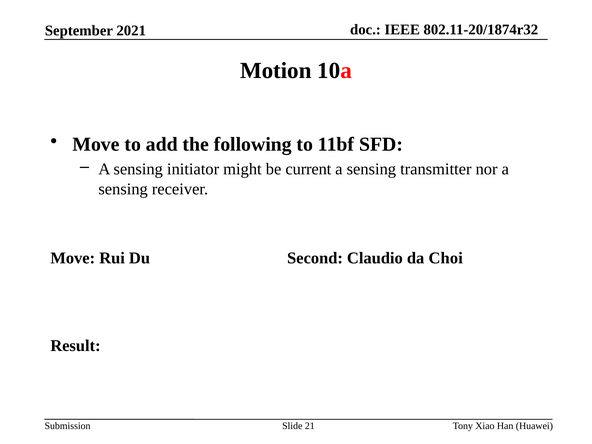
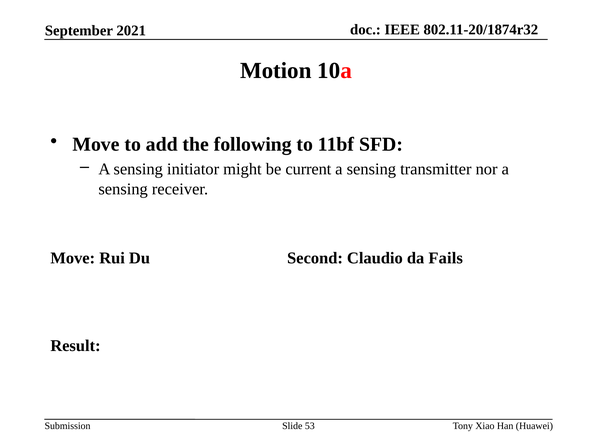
Choi: Choi -> Fails
21: 21 -> 53
